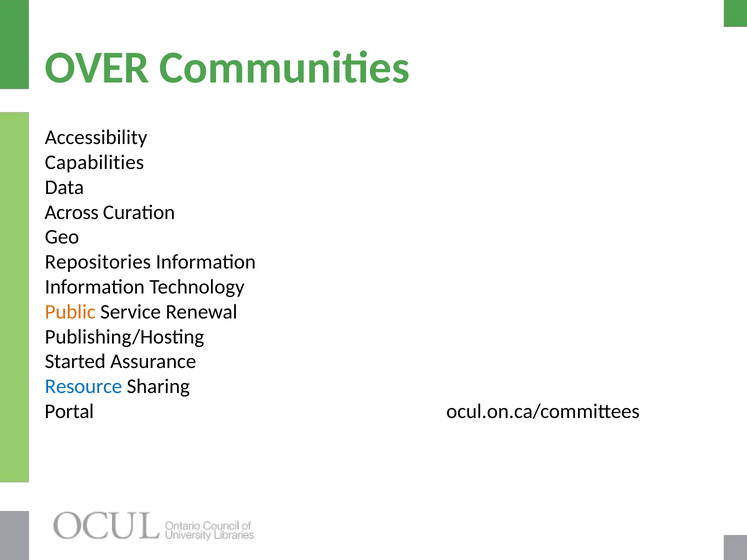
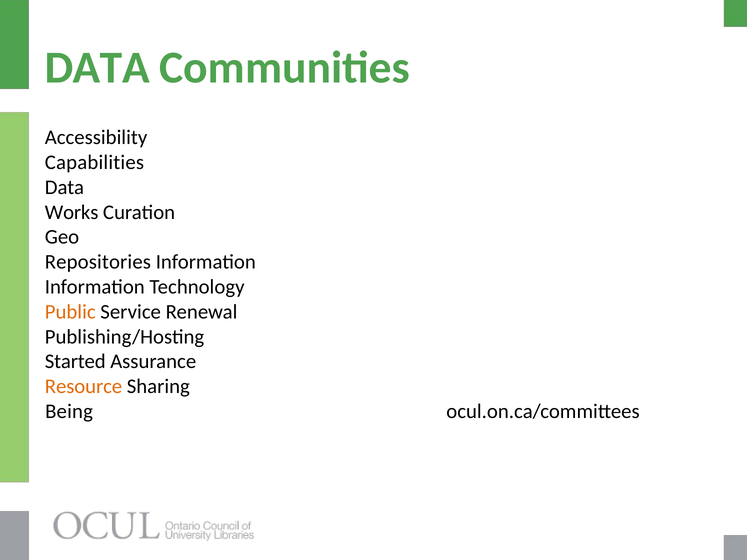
OVER at (97, 68): OVER -> DATA
Across: Across -> Works
Resource colour: blue -> orange
Portal: Portal -> Being
